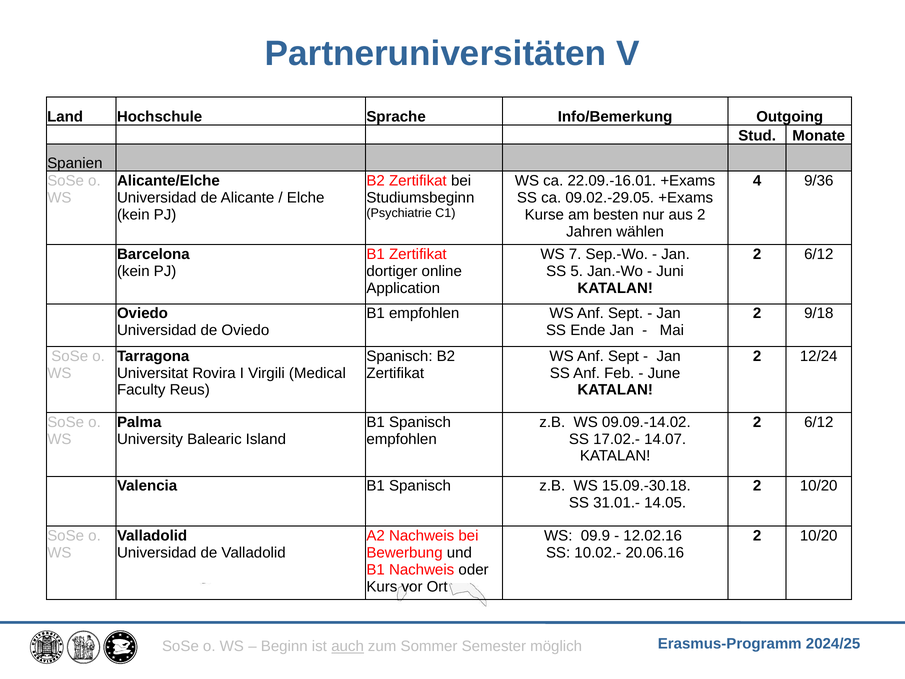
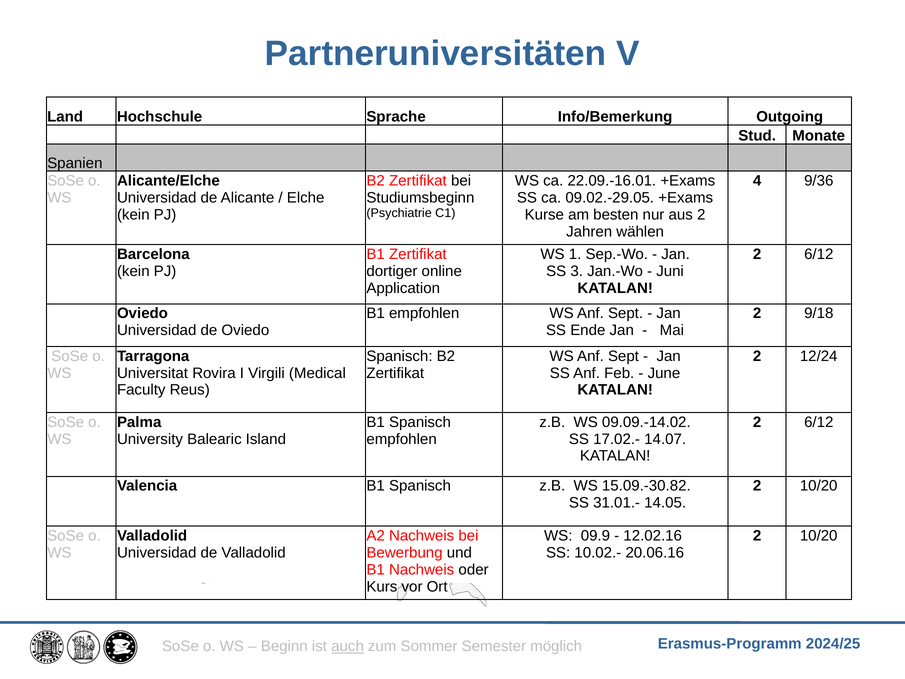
7: 7 -> 1
5: 5 -> 3
15.09.-30.18: 15.09.-30.18 -> 15.09.-30.82
